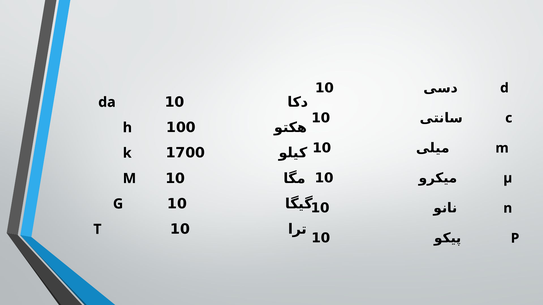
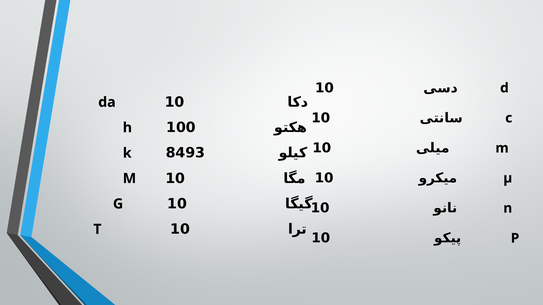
1700: 1700 -> 8493
